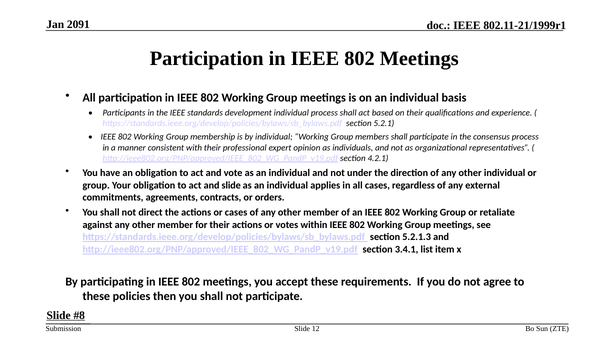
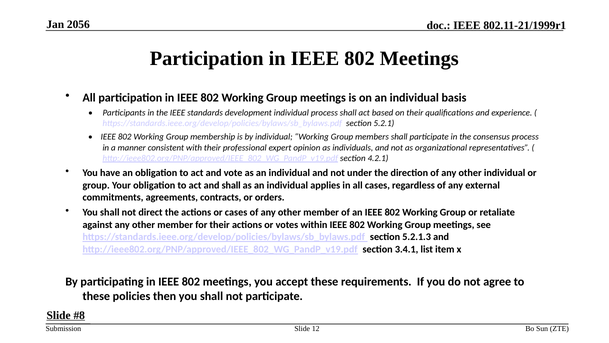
2091: 2091 -> 2056
and slide: slide -> shall
